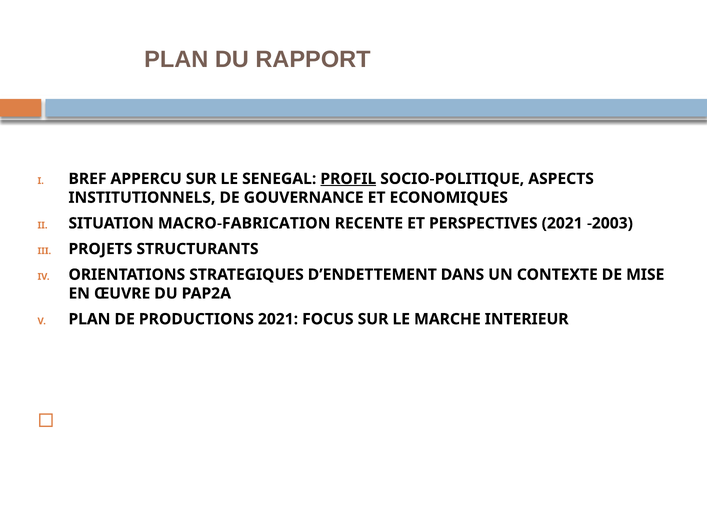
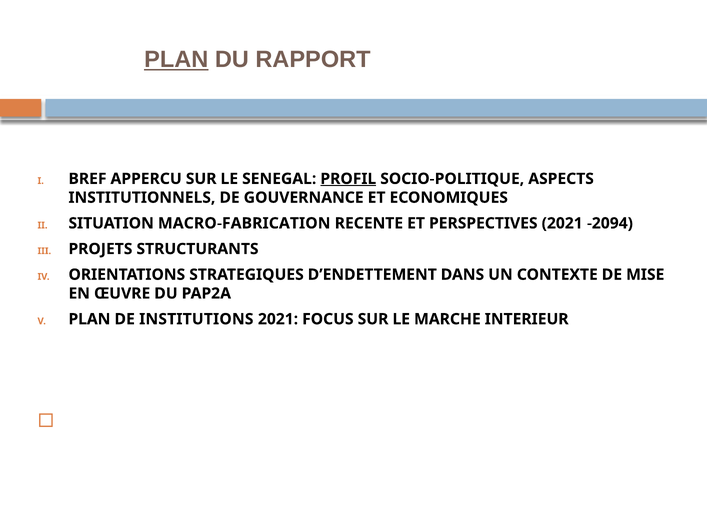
PLAN at (176, 60) underline: none -> present
-2003: -2003 -> -2094
PRODUCTIONS: PRODUCTIONS -> INSTITUTIONS
